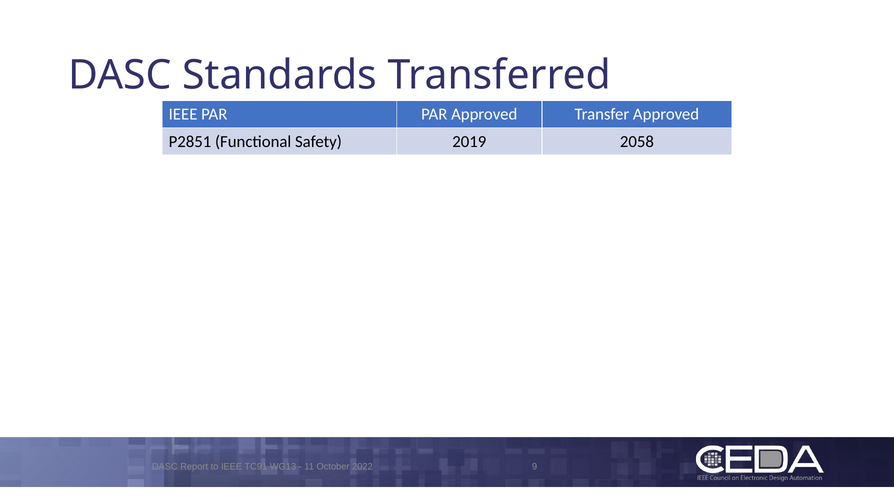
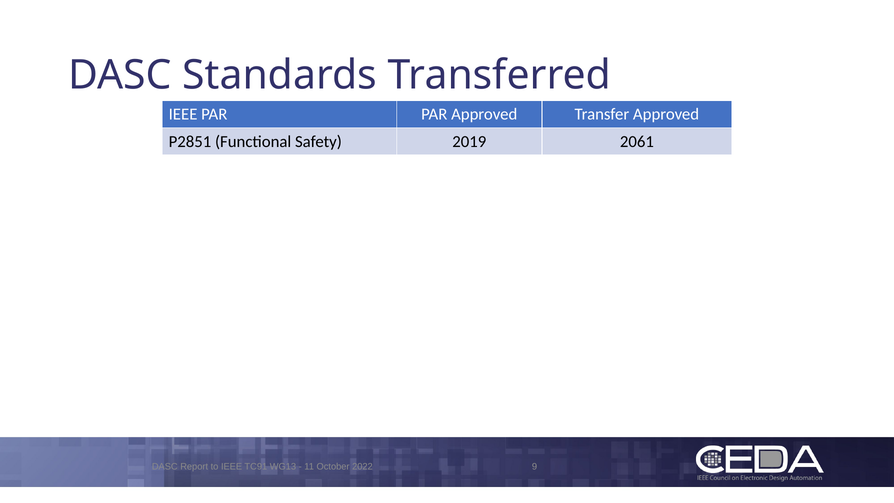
2058: 2058 -> 2061
